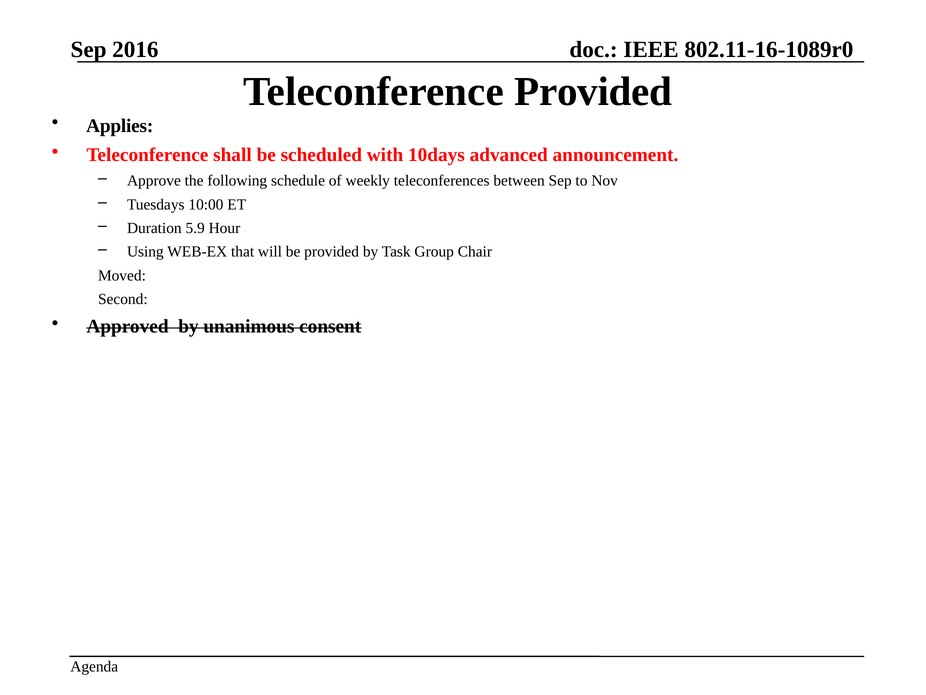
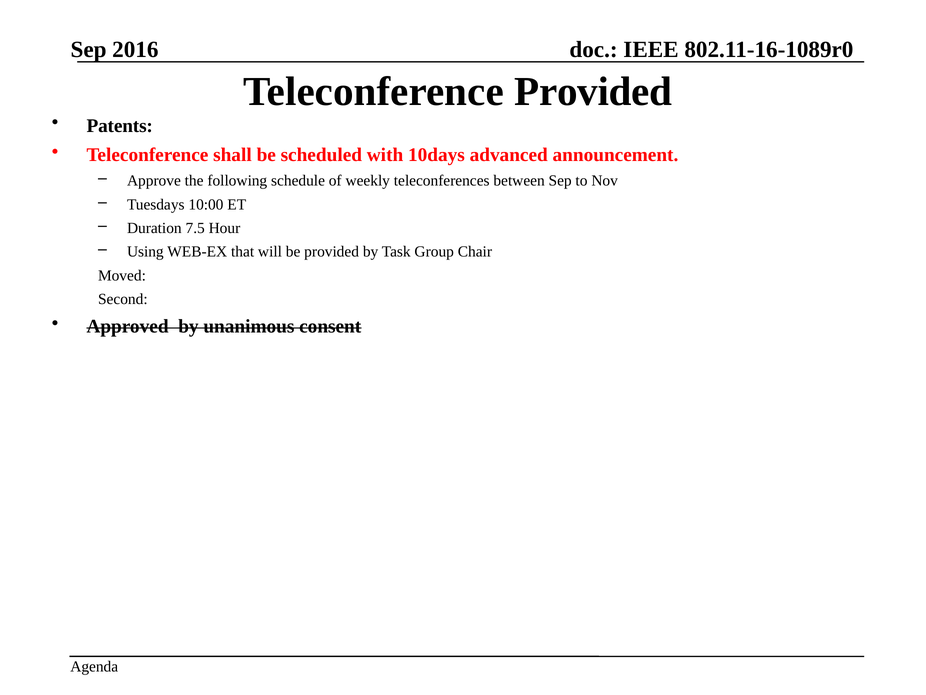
Applies: Applies -> Patents
5.9: 5.9 -> 7.5
